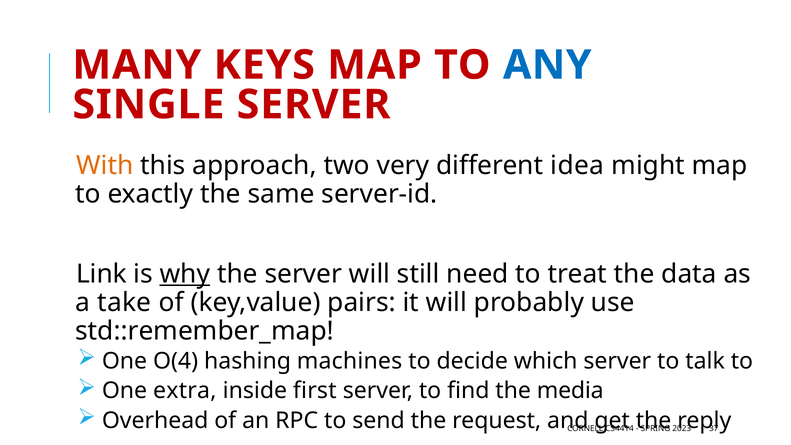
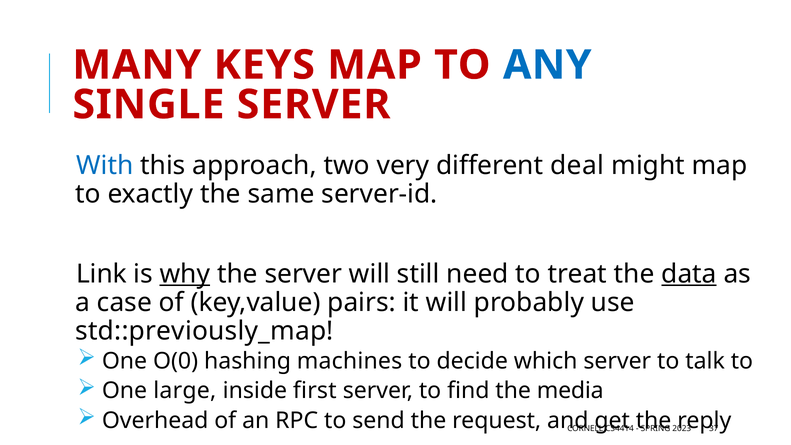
With colour: orange -> blue
idea: idea -> deal
data underline: none -> present
take: take -> case
std::remember_map: std::remember_map -> std::previously_map
O(4: O(4 -> O(0
extra: extra -> large
